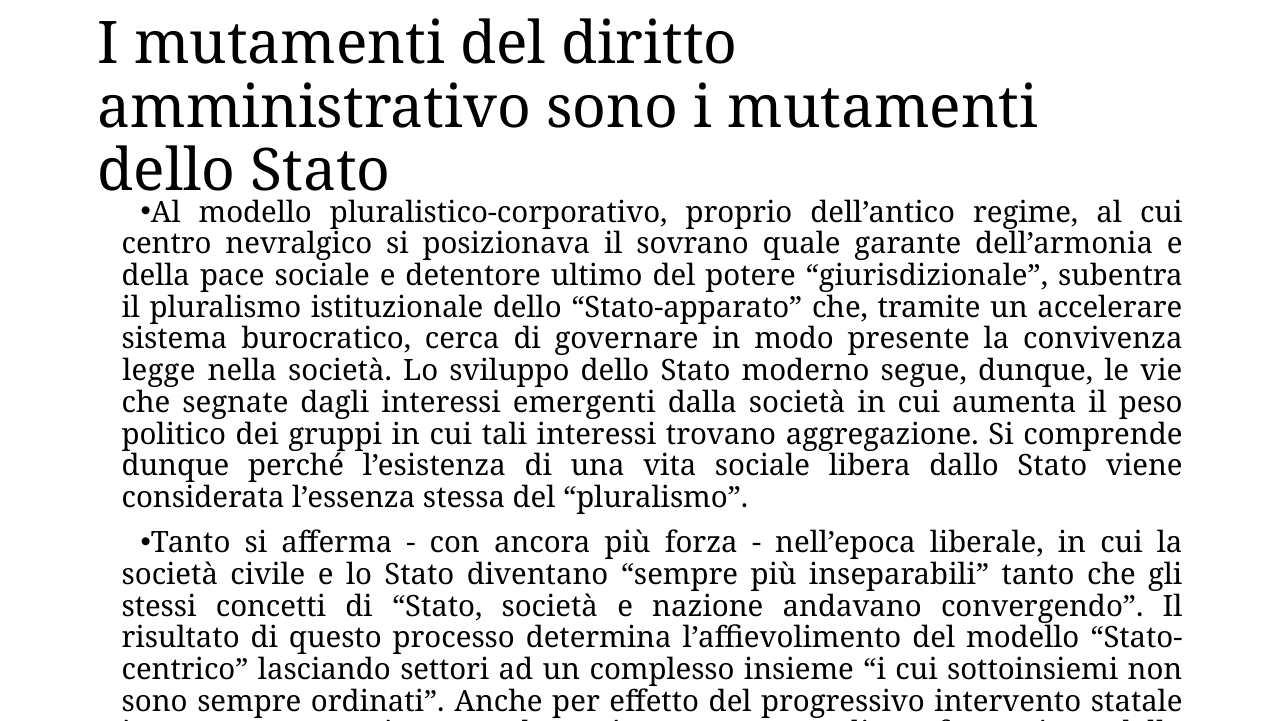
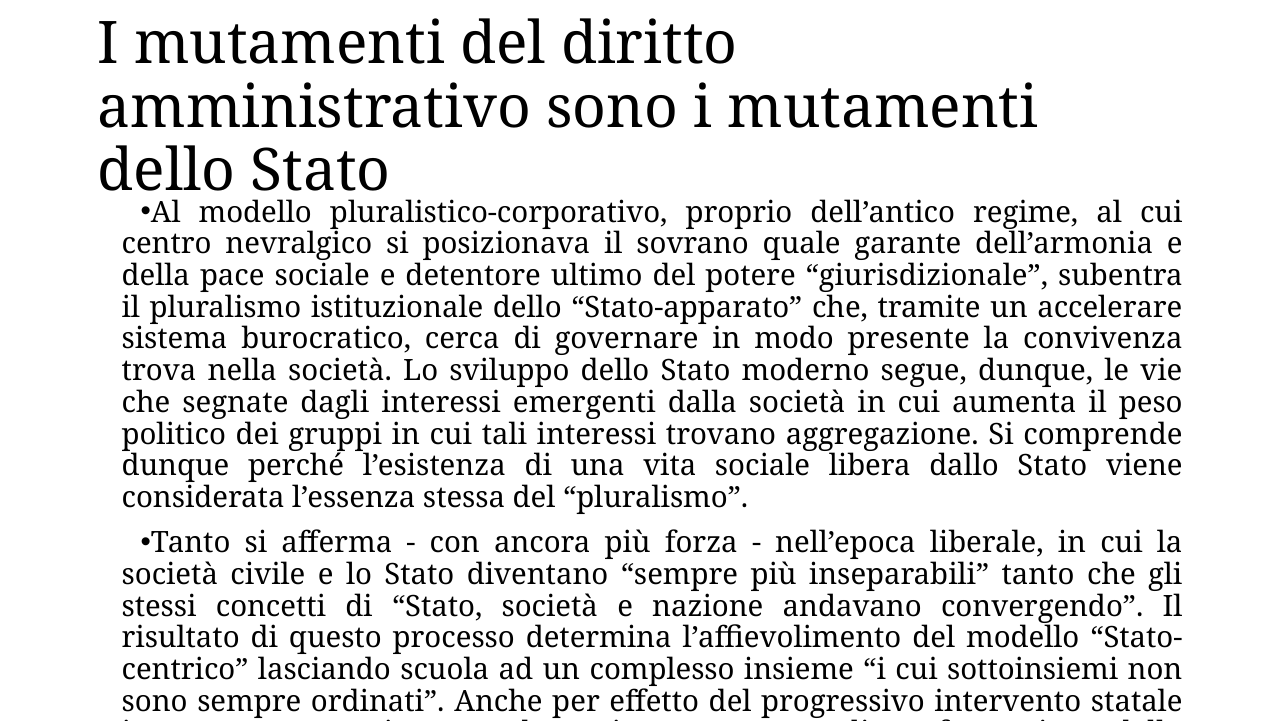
legge: legge -> trova
settori: settori -> scuola
